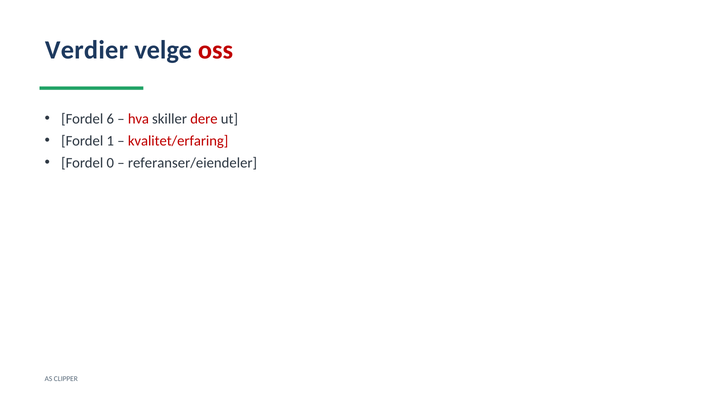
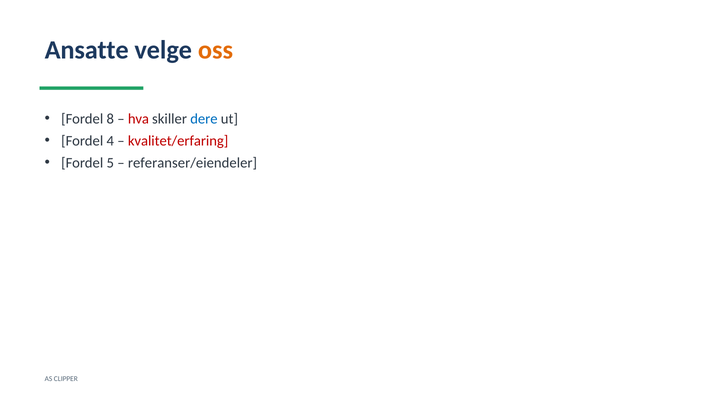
Verdier: Verdier -> Ansatte
oss colour: red -> orange
6: 6 -> 8
dere colour: red -> blue
1: 1 -> 4
0: 0 -> 5
